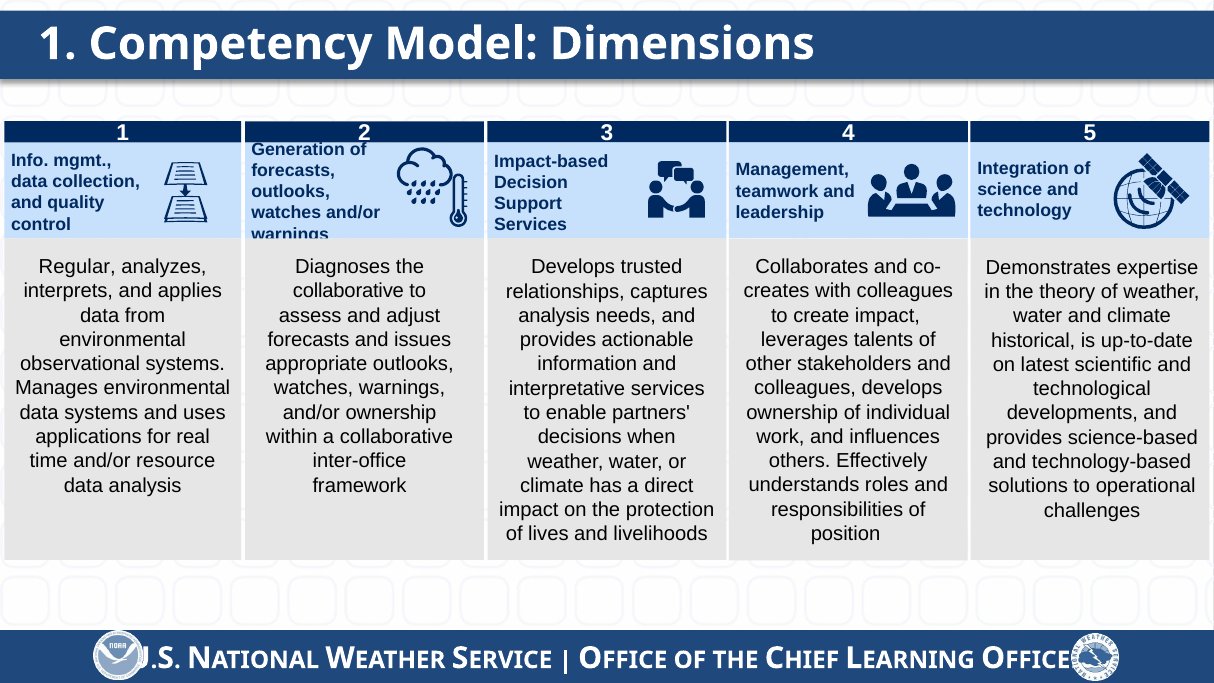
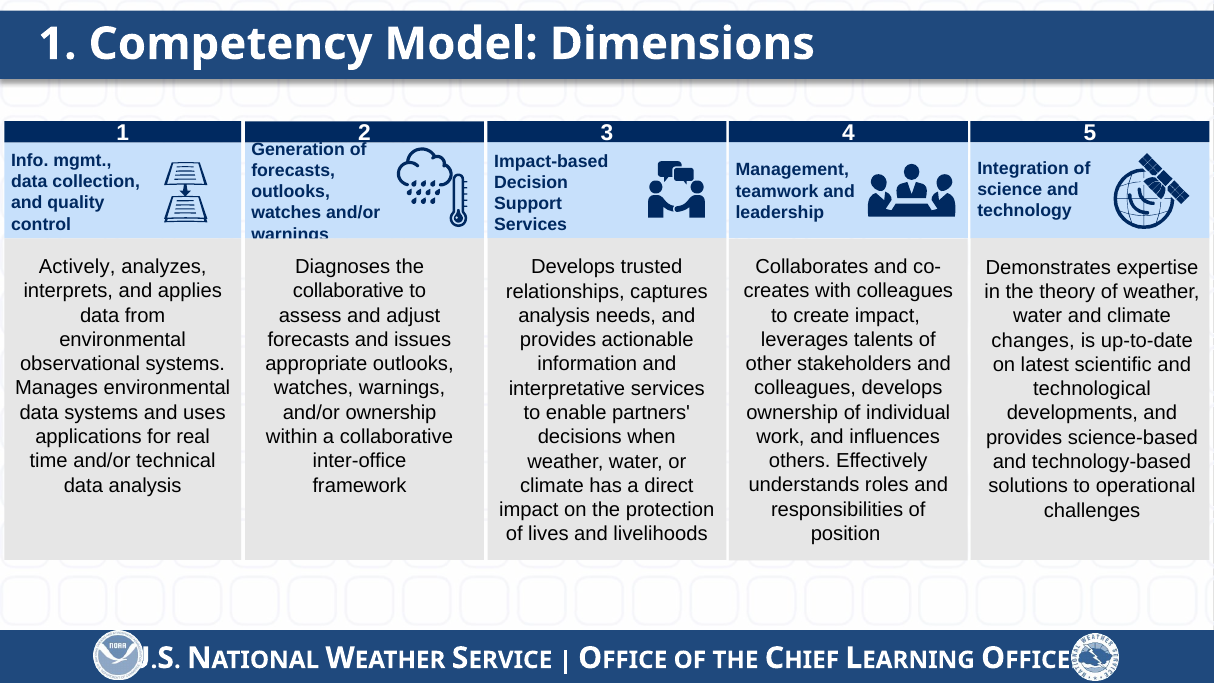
Regular: Regular -> Actively
historical: historical -> changes
resource: resource -> technical
